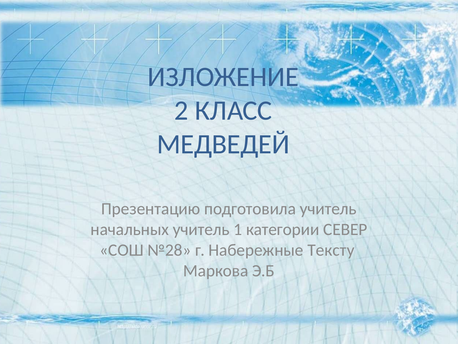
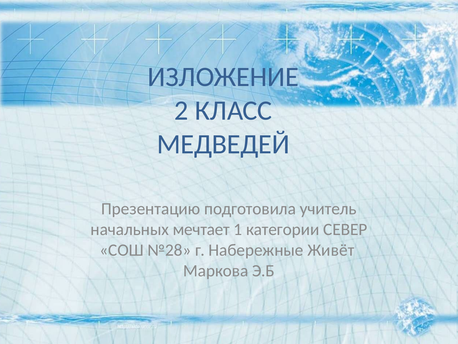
начальных учитель: учитель -> мечтает
Тексту: Тексту -> Живёт
